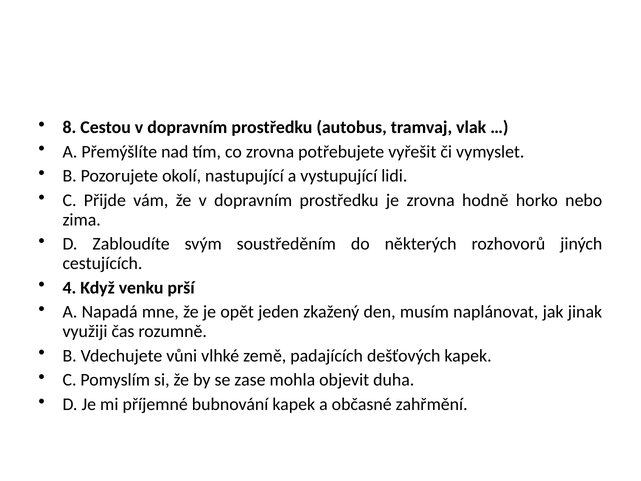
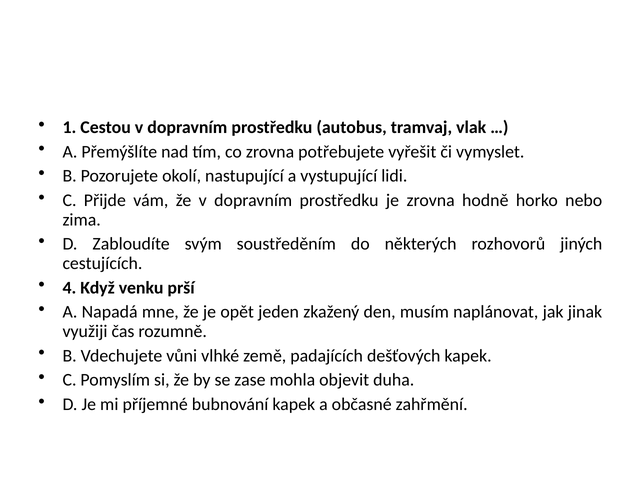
8: 8 -> 1
